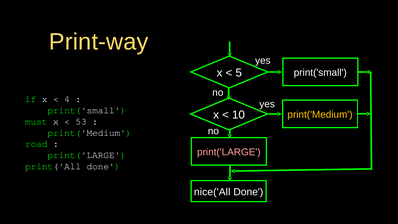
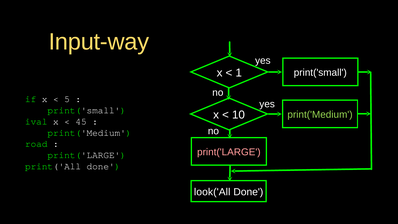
Print-way: Print-way -> Input-way
5: 5 -> 1
4: 4 -> 5
print('Medium at (320, 115) colour: yellow -> light green
must: must -> ival
53: 53 -> 45
nice('All: nice('All -> look('All
